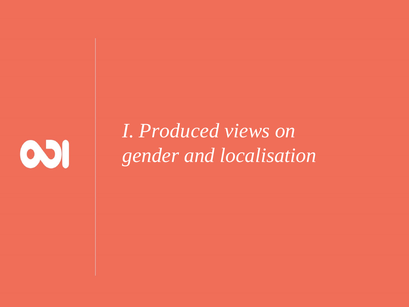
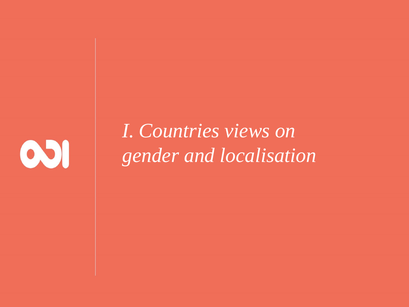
Produced: Produced -> Countries
